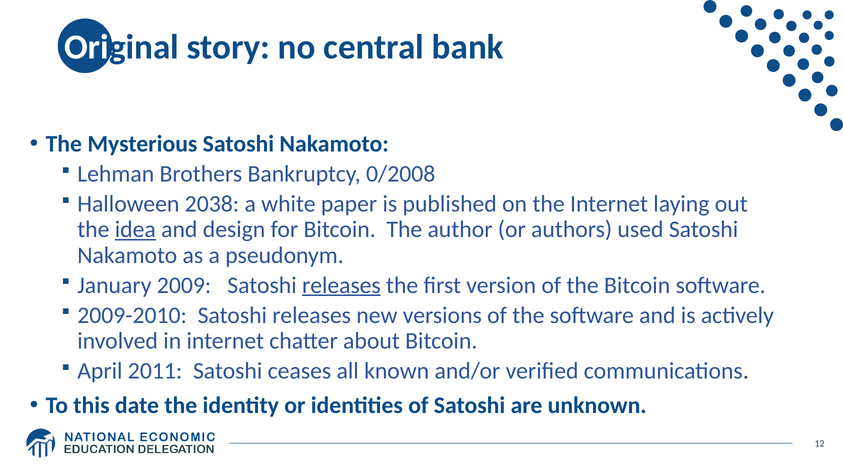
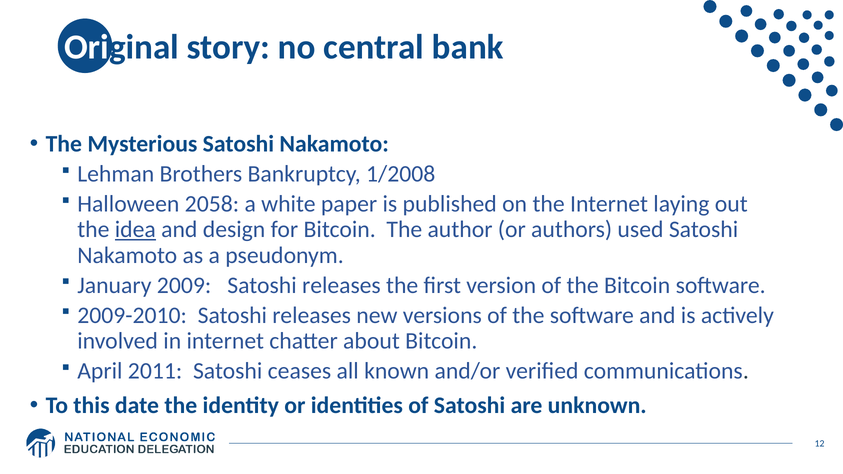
0/2008: 0/2008 -> 1/2008
2038: 2038 -> 2058
releases at (341, 285) underline: present -> none
